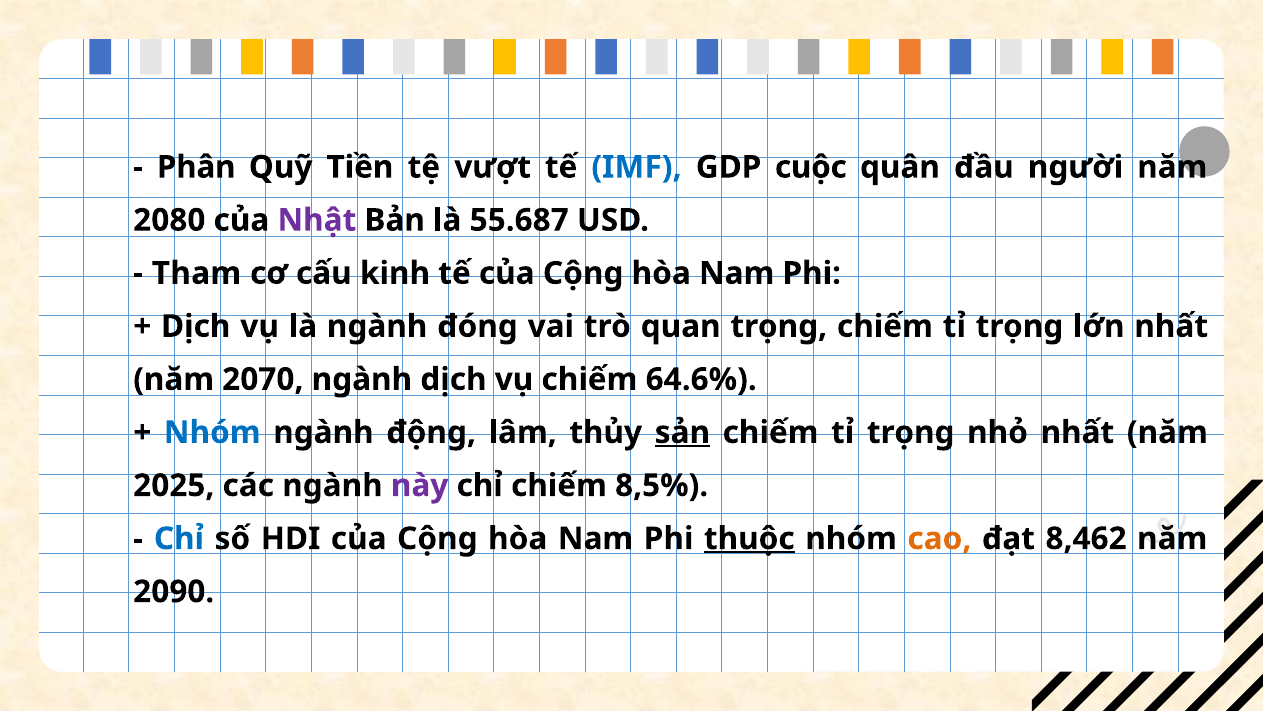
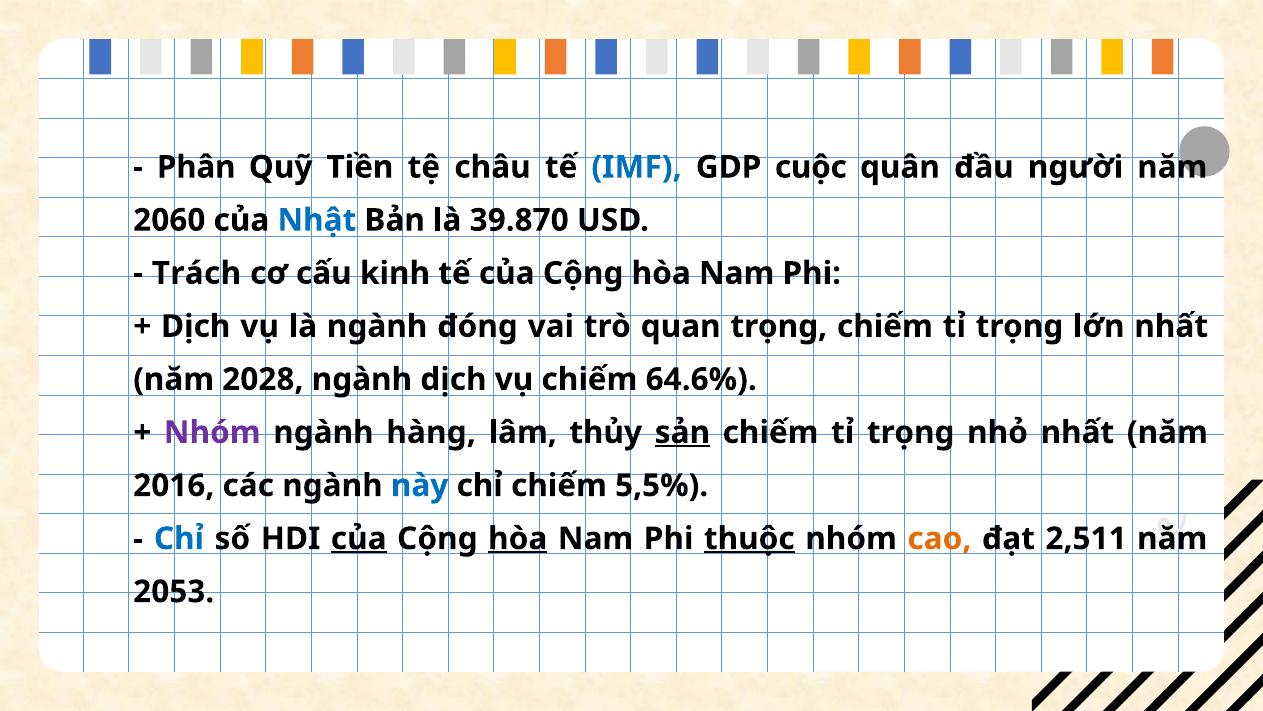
vượt: vượt -> châu
2080: 2080 -> 2060
Nhật colour: purple -> blue
55.687: 55.687 -> 39.870
Tham: Tham -> Trách
2070: 2070 -> 2028
Nhóm at (212, 432) colour: blue -> purple
động: động -> hàng
2025: 2025 -> 2016
này colour: purple -> blue
8,5%: 8,5% -> 5,5%
của at (359, 538) underline: none -> present
hòa at (518, 538) underline: none -> present
8,462: 8,462 -> 2,511
2090: 2090 -> 2053
